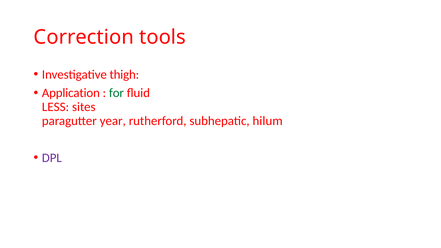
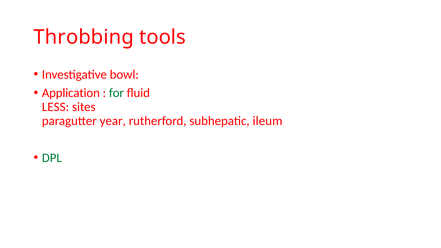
Correction: Correction -> Throbbing
thigh: thigh -> bowl
hilum: hilum -> ileum
DPL colour: purple -> green
